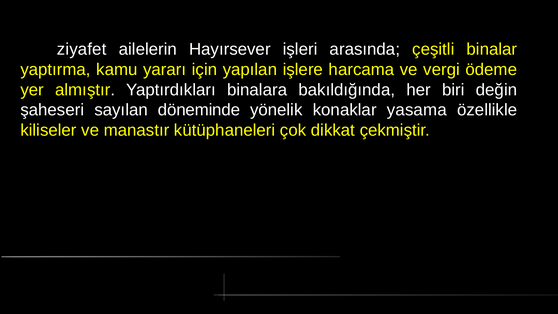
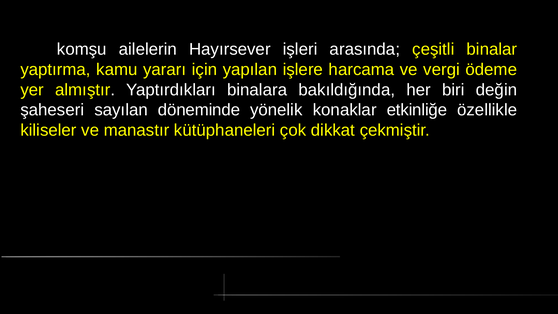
ziyafet: ziyafet -> komşu
yasama: yasama -> etkinliğe
